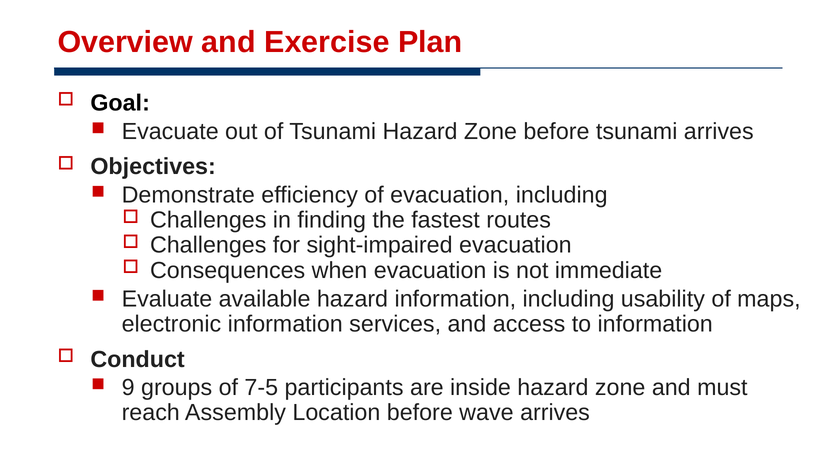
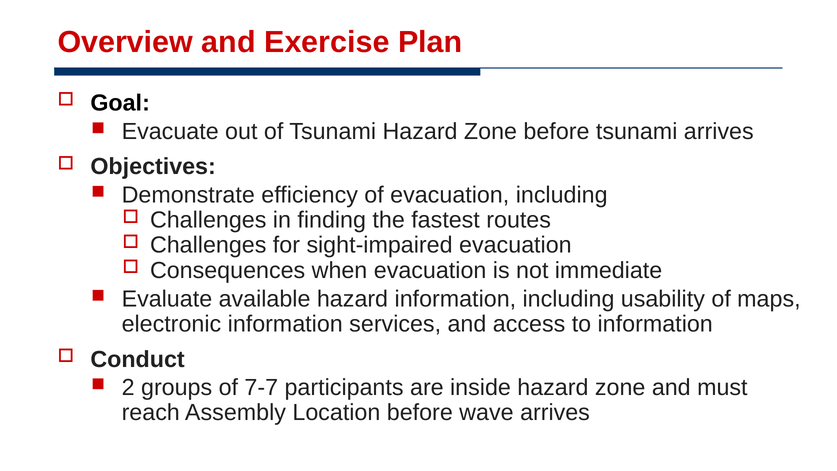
9: 9 -> 2
7-5: 7-5 -> 7-7
